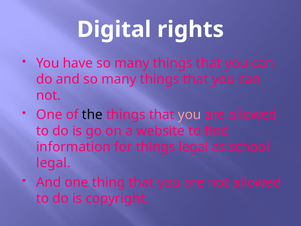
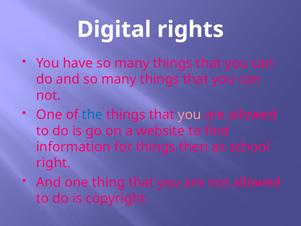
the colour: black -> blue
things legal: legal -> then
legal at (53, 163): legal -> right
